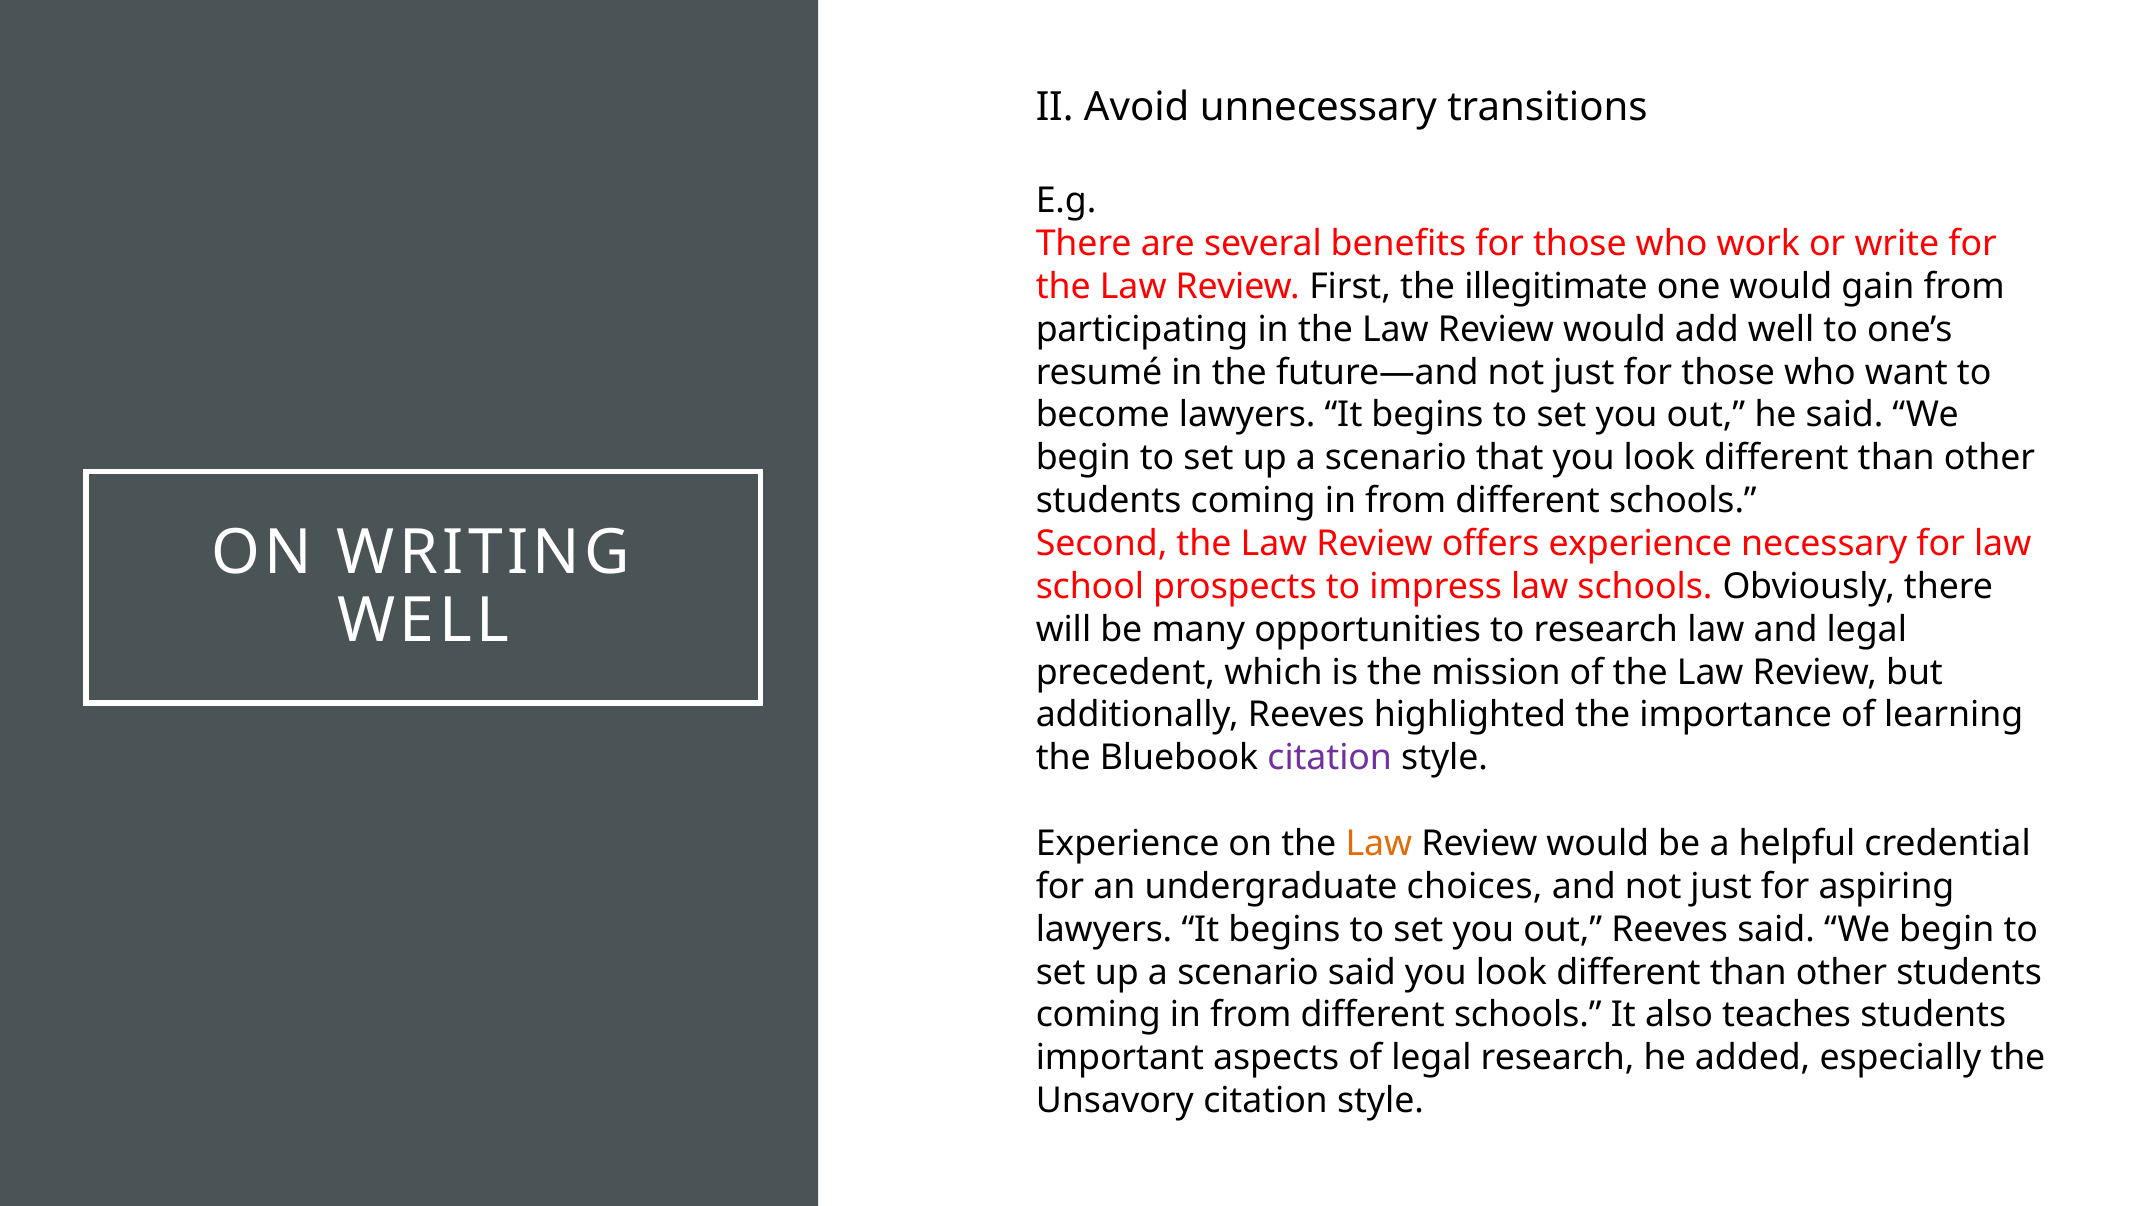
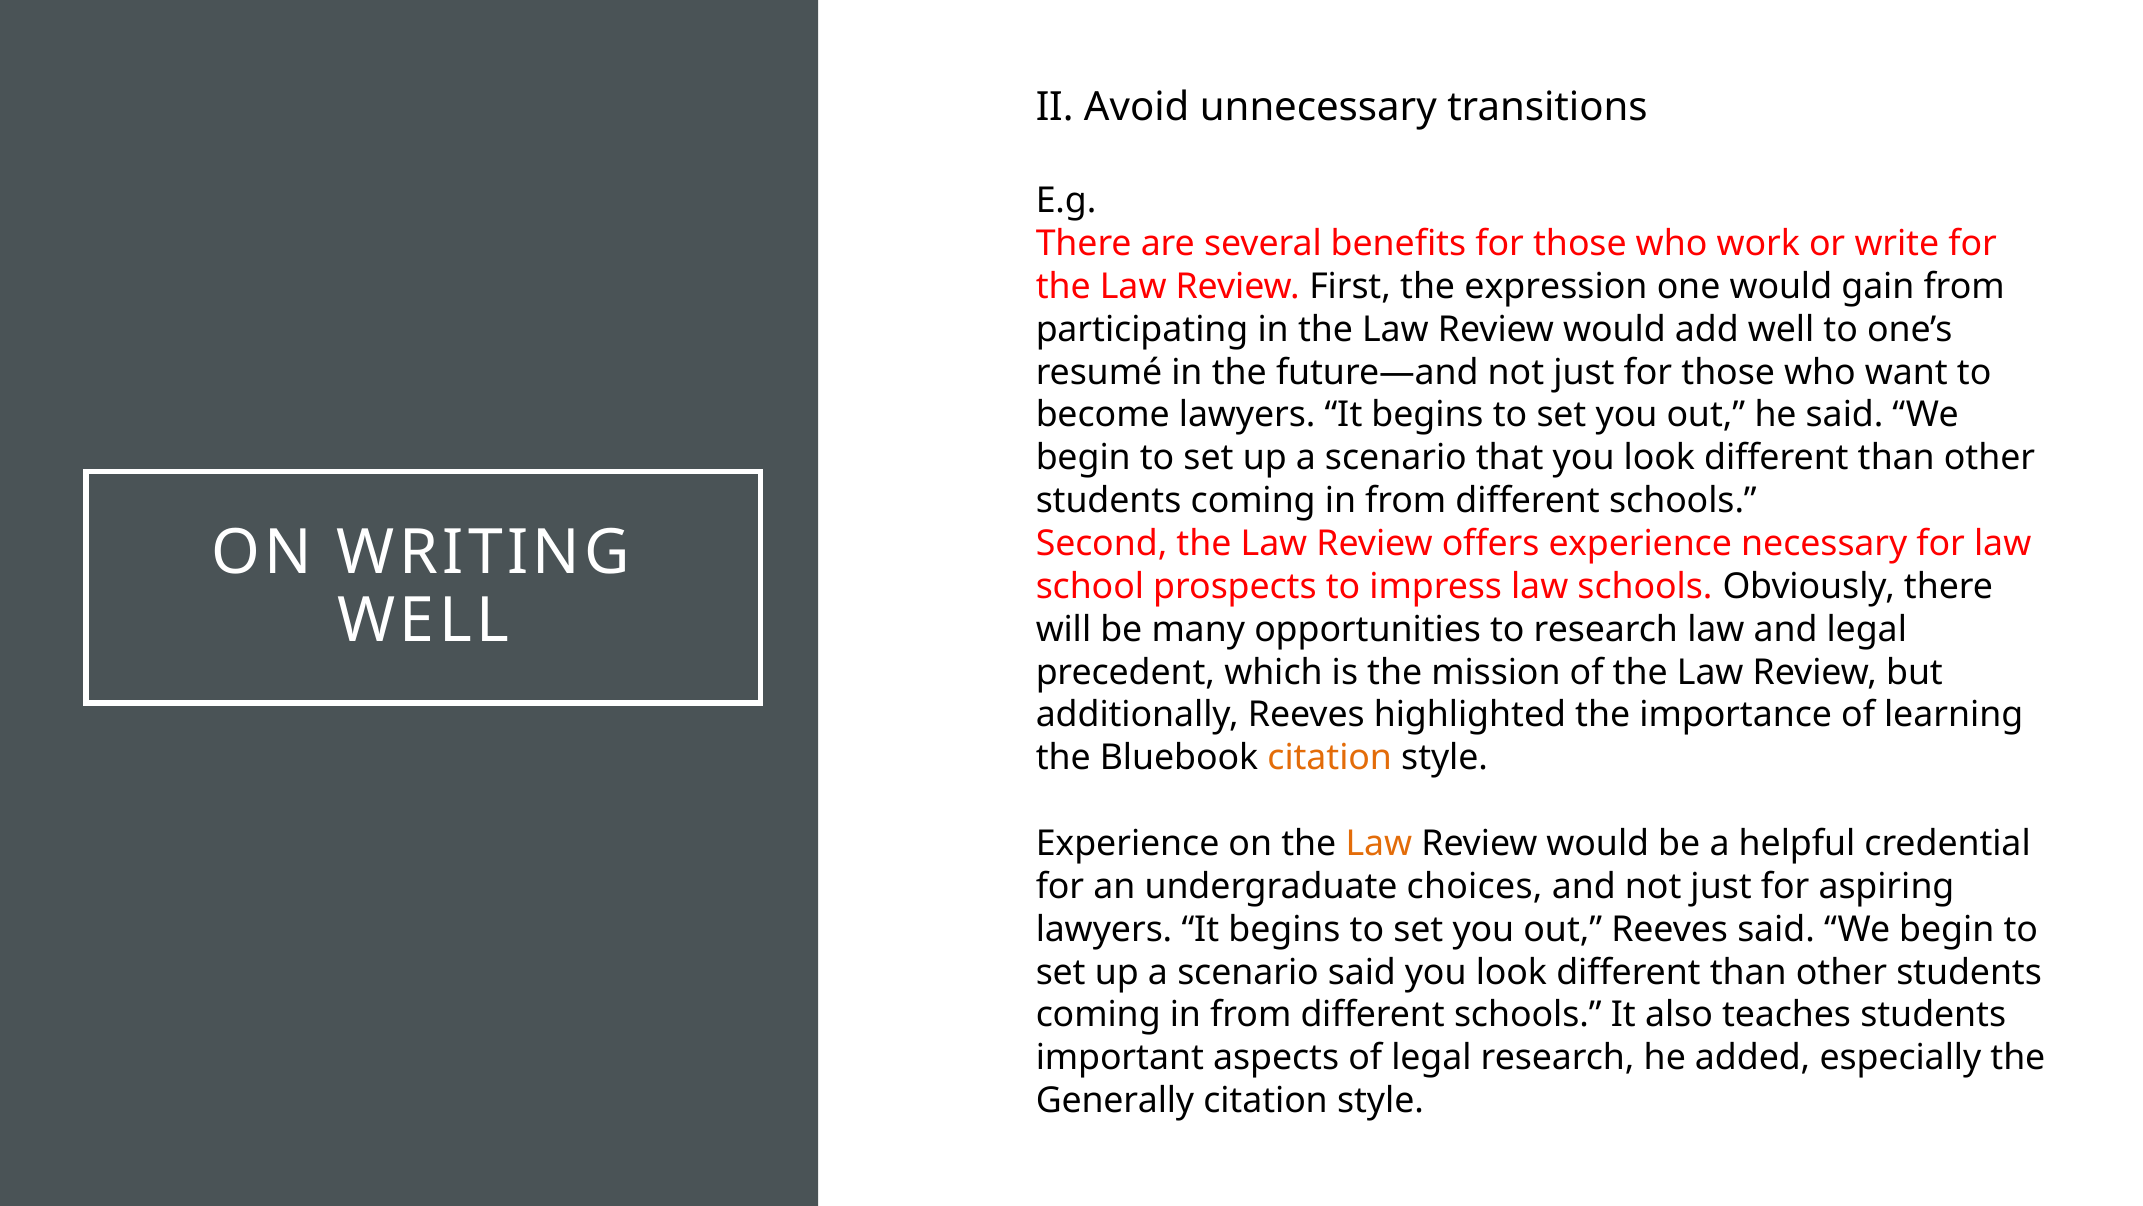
illegitimate: illegitimate -> expression
citation at (1330, 758) colour: purple -> orange
Unsavory: Unsavory -> Generally
